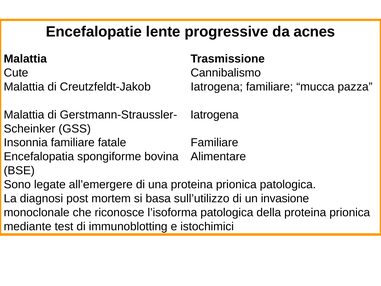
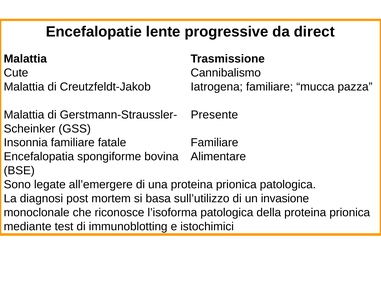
acnes: acnes -> direct
Gerstmann-Straussler- Iatrogena: Iatrogena -> Presente
